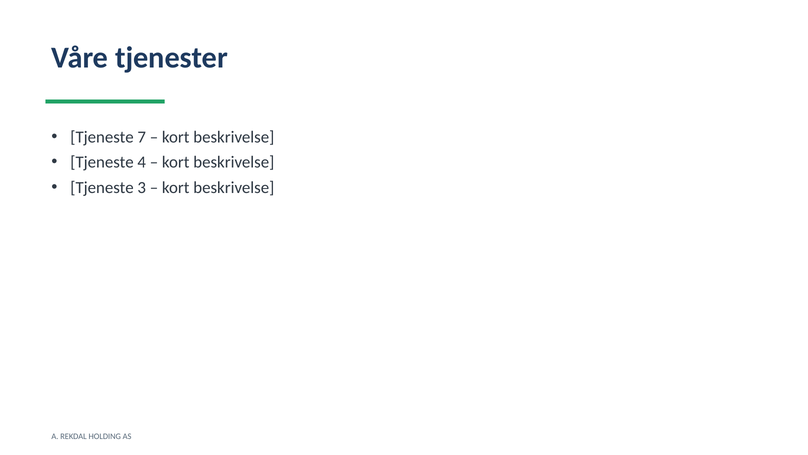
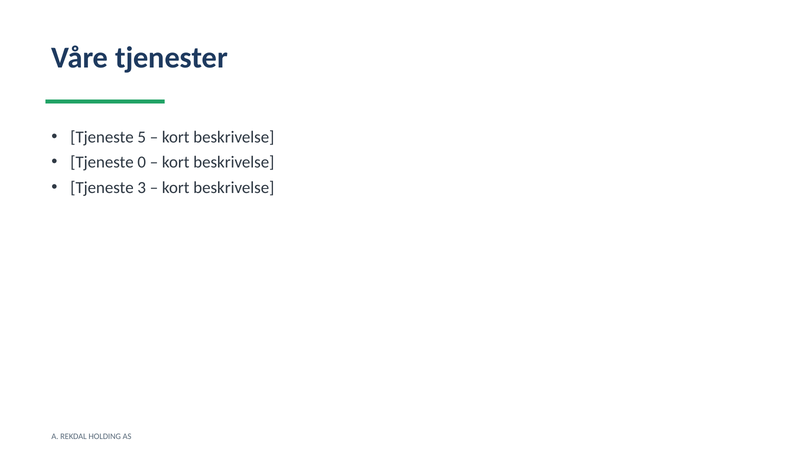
7: 7 -> 5
4: 4 -> 0
